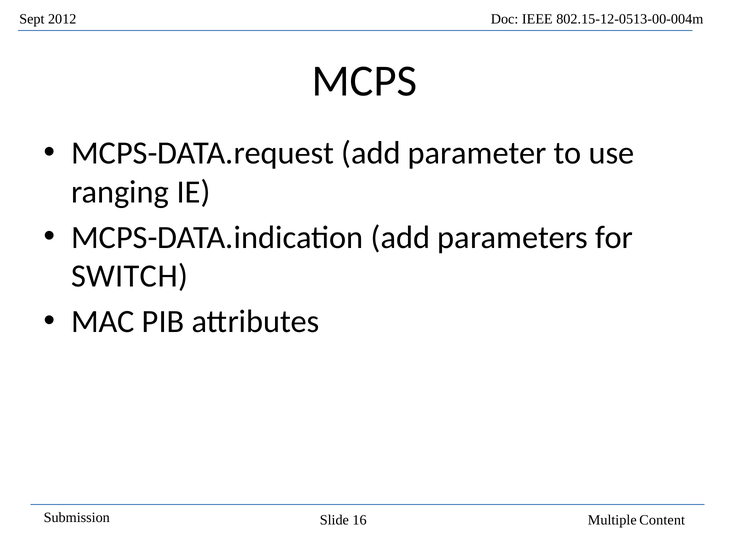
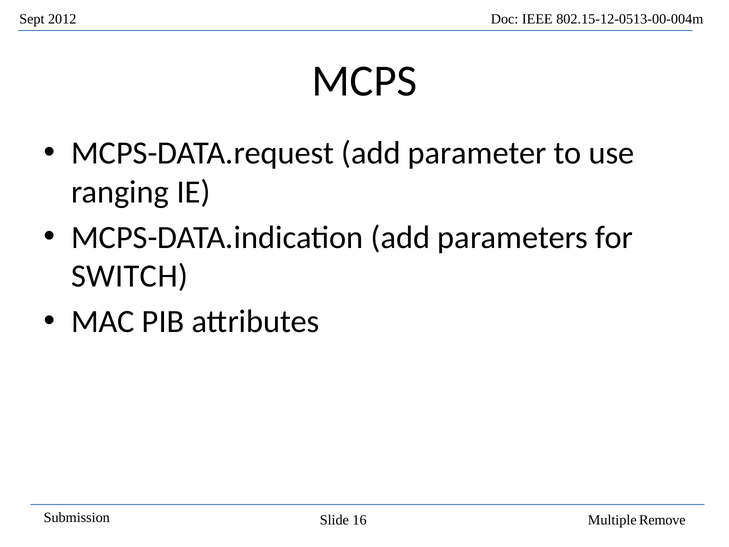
Content: Content -> Remove
